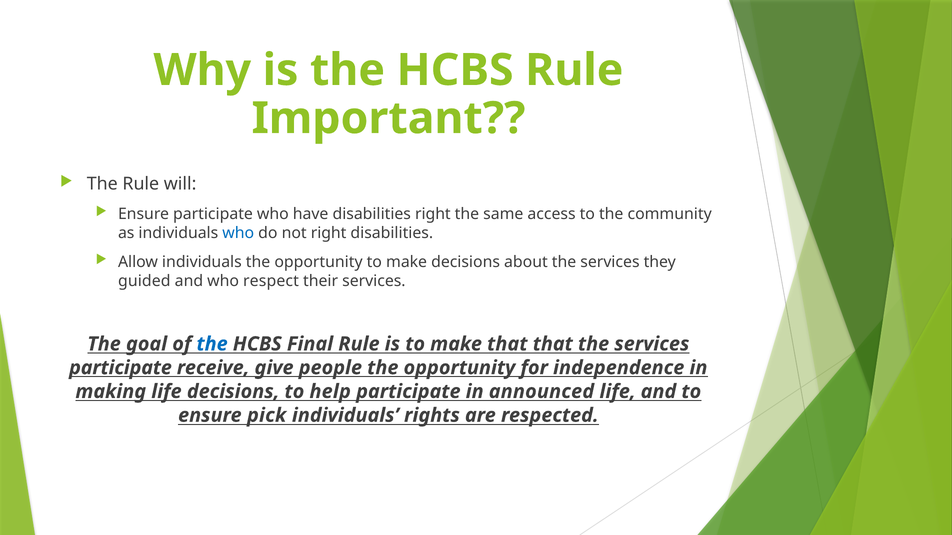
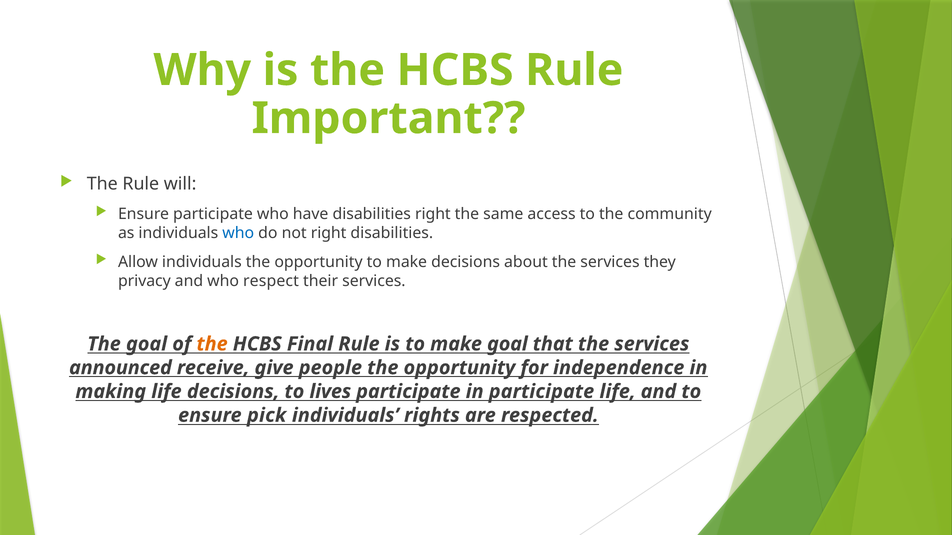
guided: guided -> privacy
the at (212, 344) colour: blue -> orange
make that: that -> goal
participate at (120, 368): participate -> announced
help: help -> lives
in announced: announced -> participate
